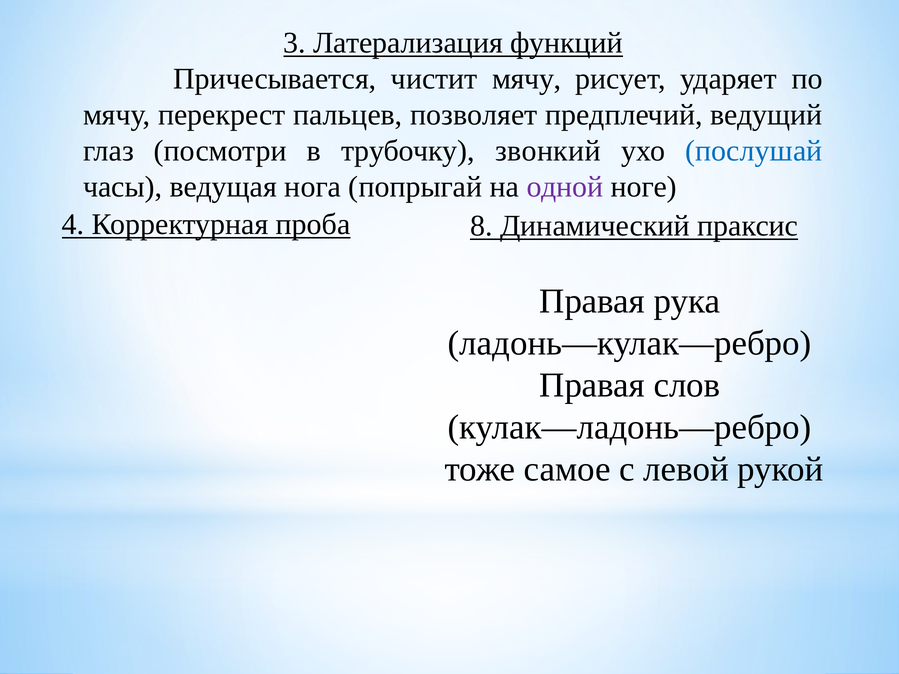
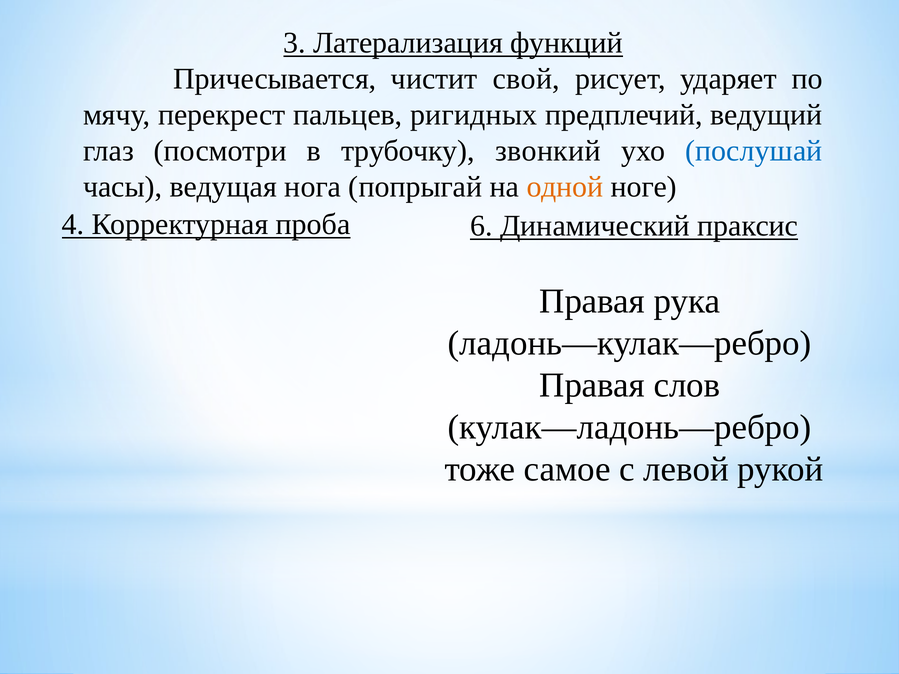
чистит мячу: мячу -> свой
позволяет: позволяет -> ригидных
одной colour: purple -> orange
8: 8 -> 6
